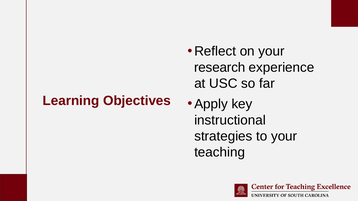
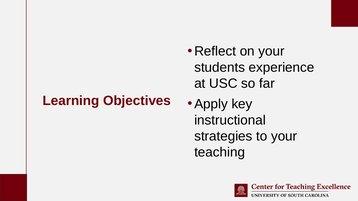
research: research -> students
